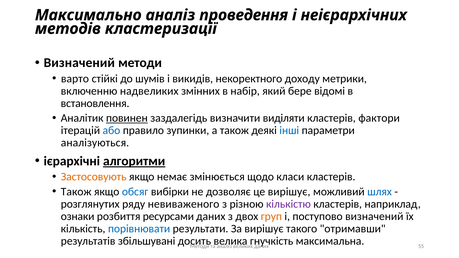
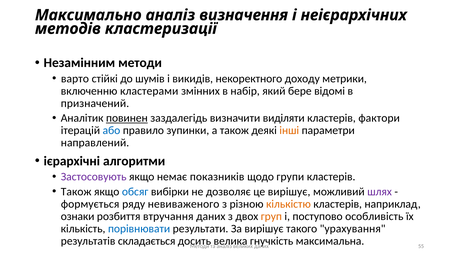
проведення: проведення -> визначення
Визначений at (79, 63): Визначений -> Незамінним
надвеликих: надвеликих -> кластерами
встановлення: встановлення -> призначений
інші colour: blue -> orange
аналізуються: аналізуються -> направлений
алгоритми underline: present -> none
Застосовують colour: orange -> purple
змінюється: змінюється -> показників
класи: класи -> групи
шлях colour: blue -> purple
розглянутих: розглянутих -> формується
кількістю colour: purple -> orange
ресурсами: ресурсами -> втручання
поступово визначений: визначений -> особливість
отримавши: отримавши -> урахування
збільшувані: збільшувані -> складається
